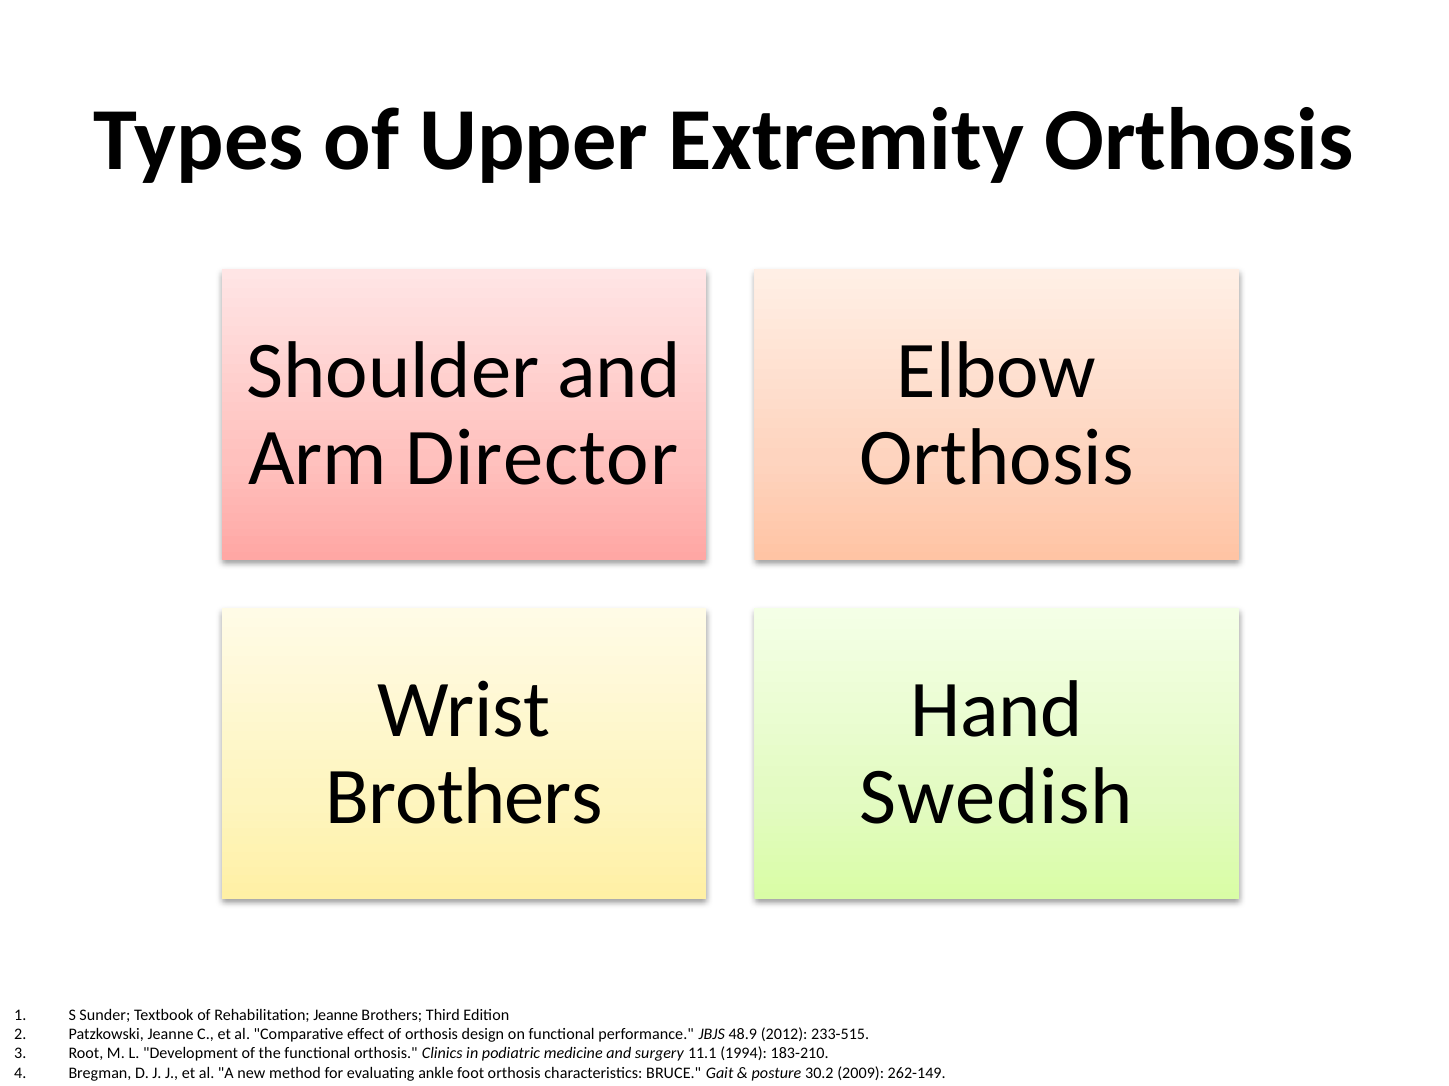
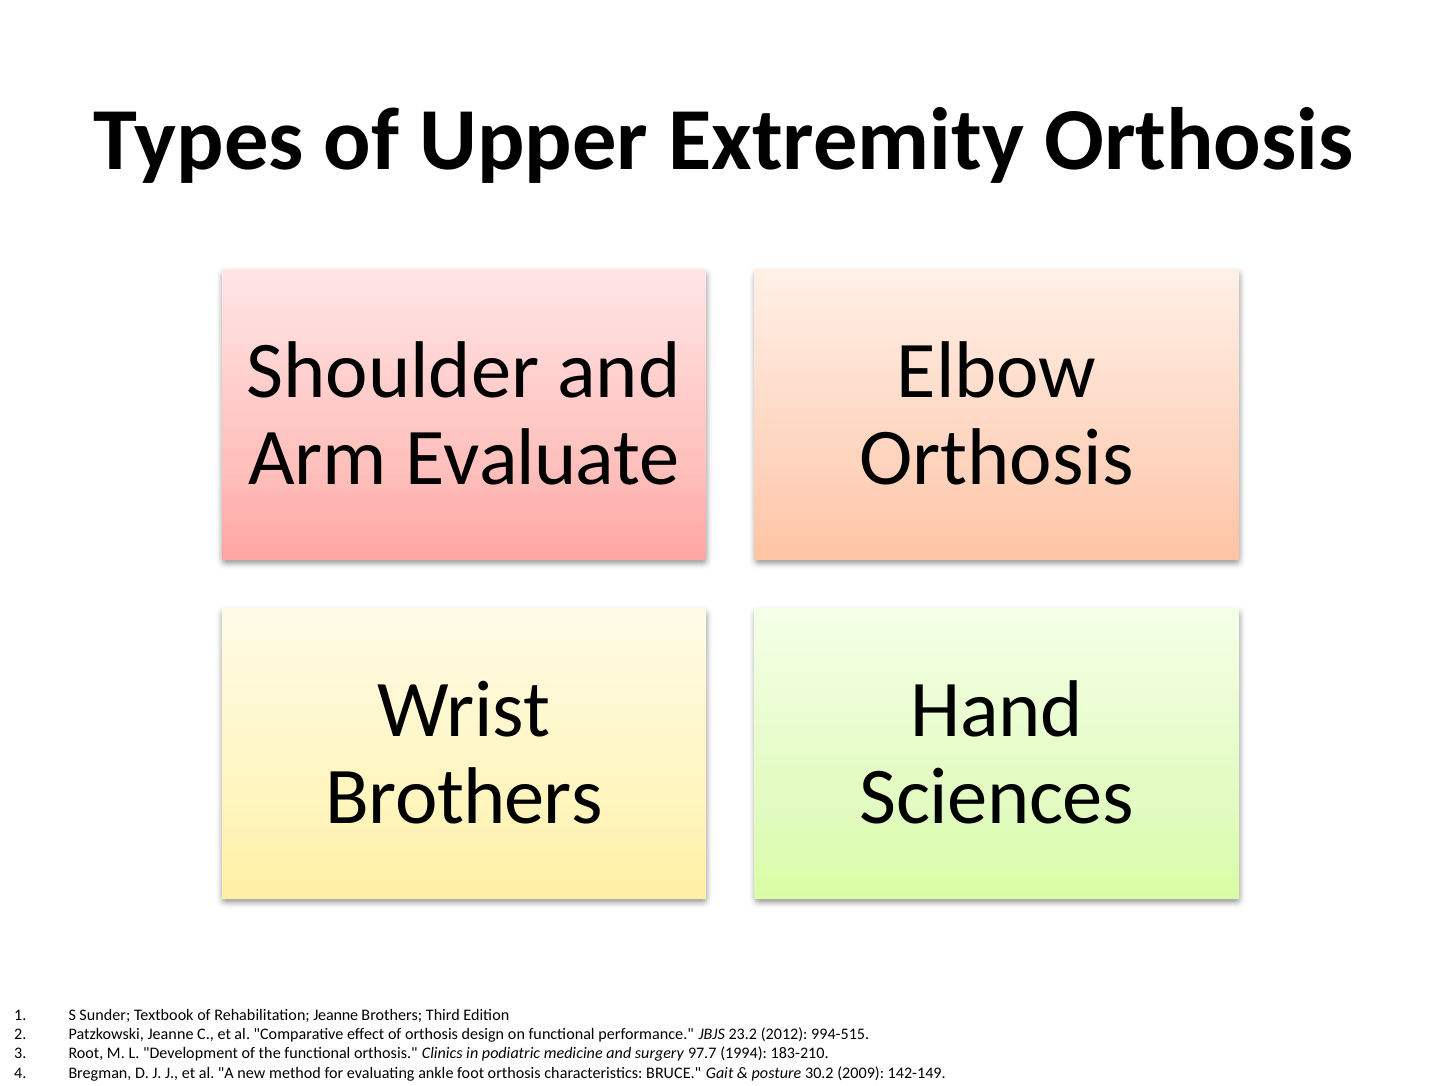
Director: Director -> Evaluate
Swedish: Swedish -> Sciences
48.9: 48.9 -> 23.2
233-515: 233-515 -> 994-515
11.1: 11.1 -> 97.7
262-149: 262-149 -> 142-149
